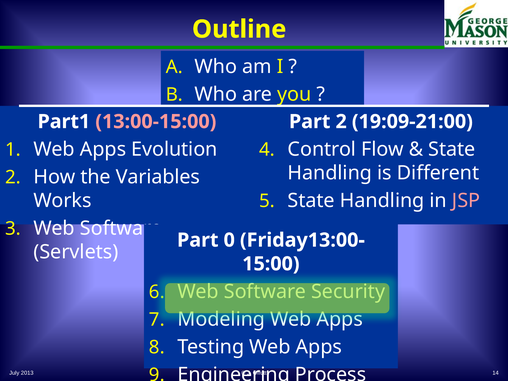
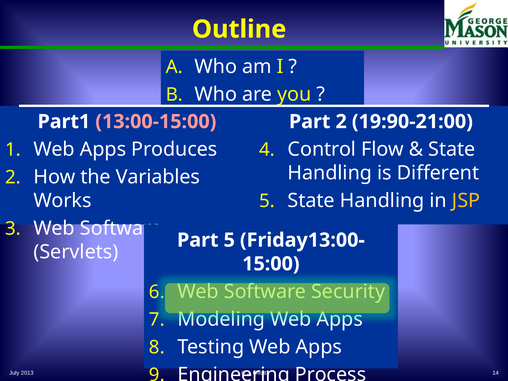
19:09-21:00: 19:09-21:00 -> 19:90-21:00
Evolution: Evolution -> Produces
JSP colour: pink -> yellow
Part 0: 0 -> 5
